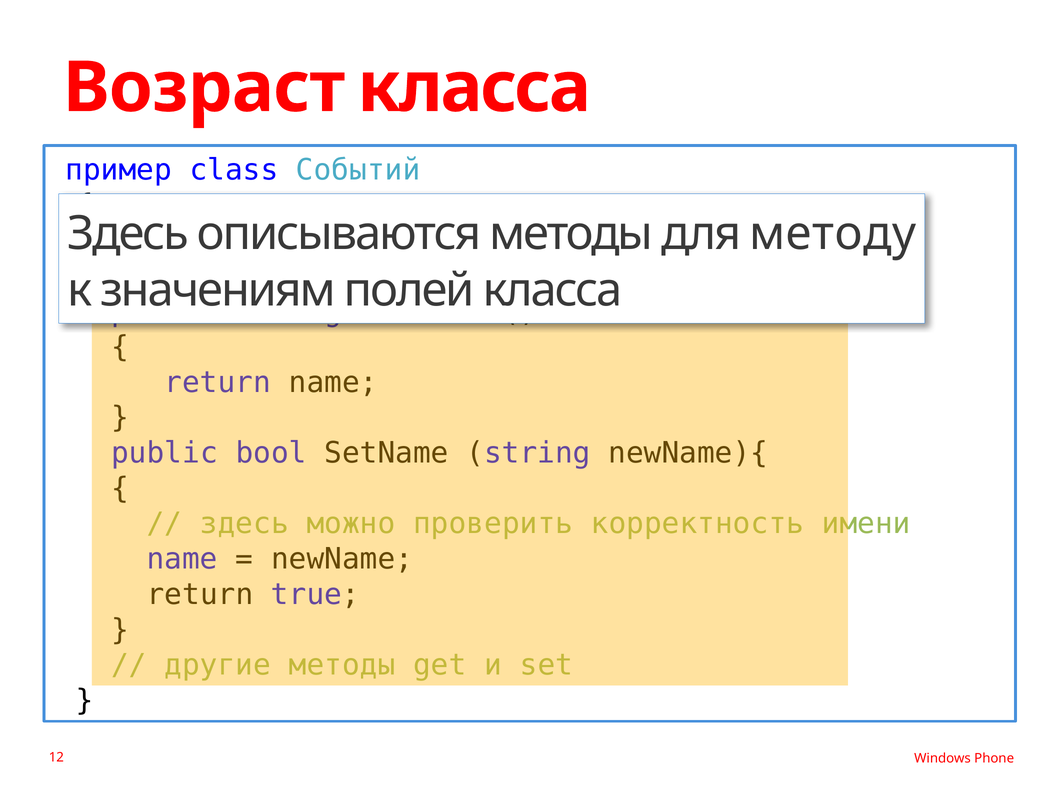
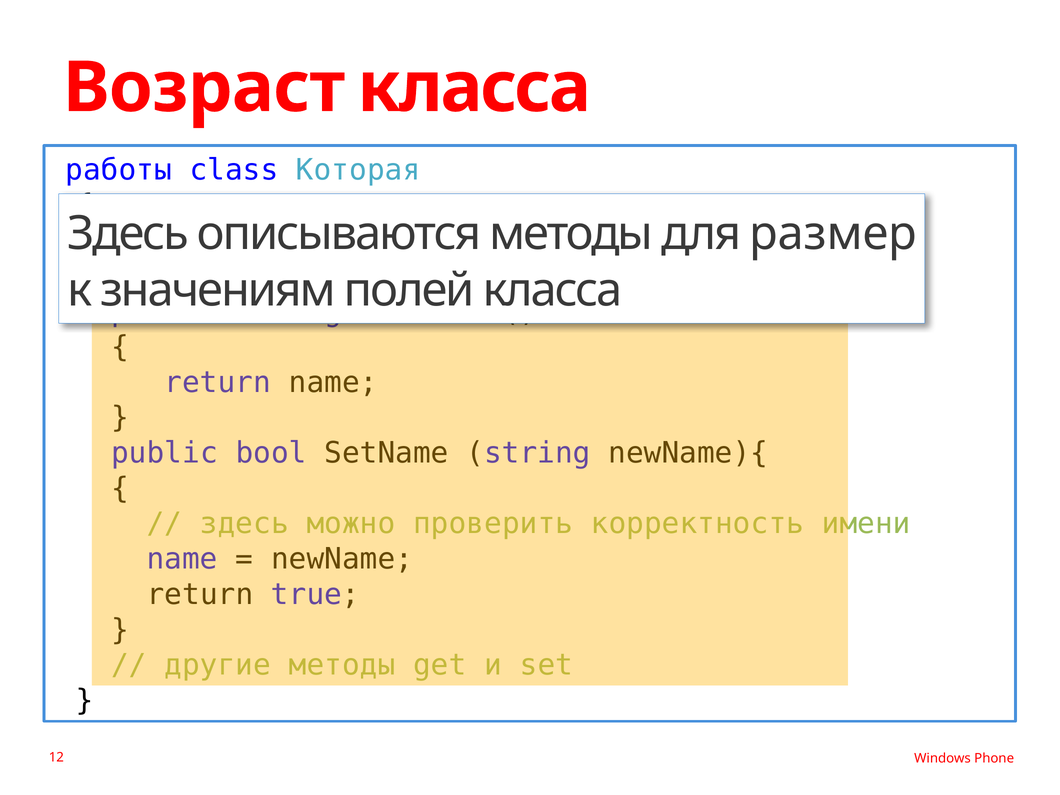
пример: пример -> работы
Событий: Событий -> Которая
методу: методу -> размер
